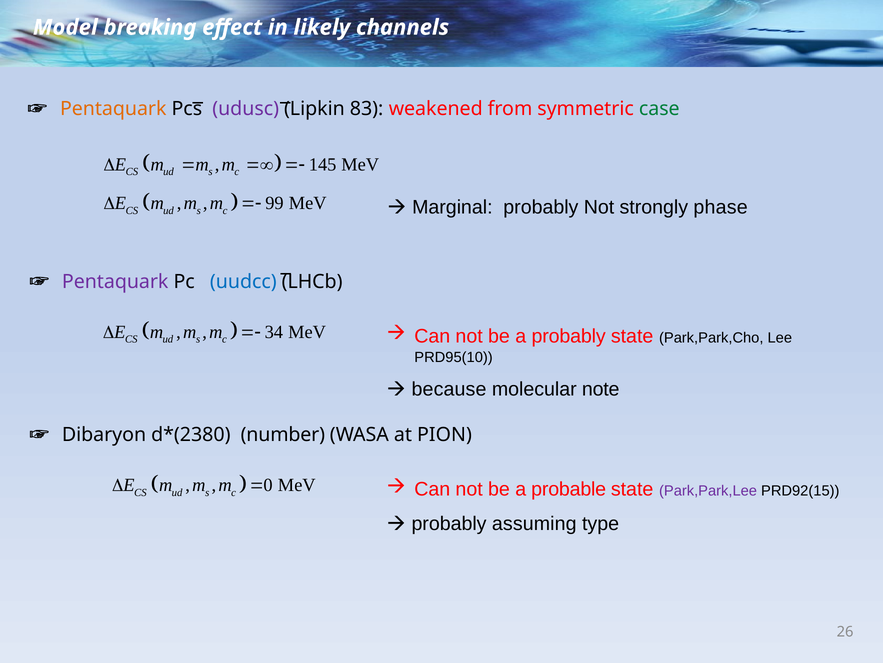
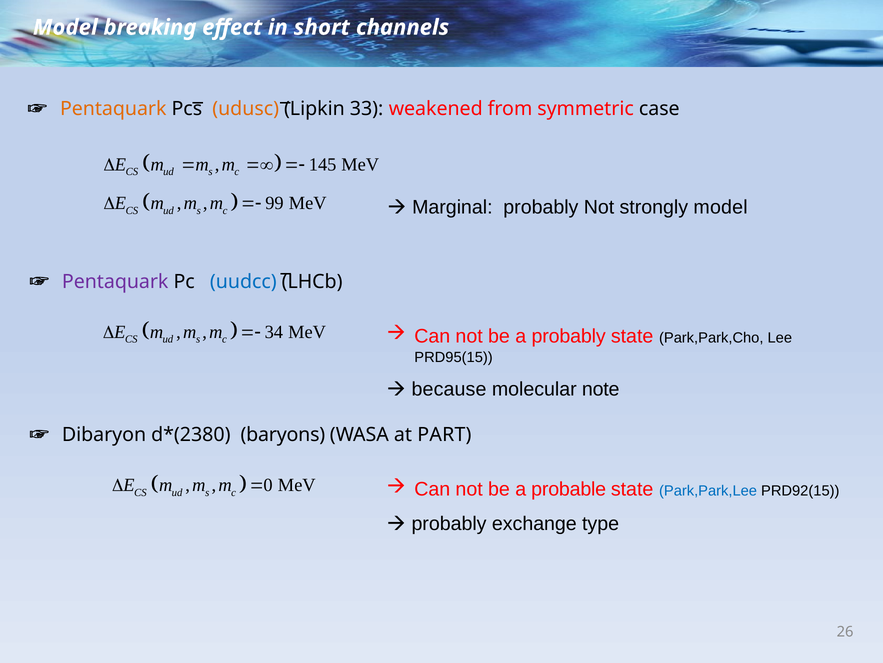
likely: likely -> short
udusc colour: purple -> orange
83: 83 -> 33
case colour: green -> black
strongly phase: phase -> model
PRD95(10: PRD95(10 -> PRD95(15
number: number -> baryons
PION: PION -> PART
Park,Park,Lee colour: purple -> blue
assuming: assuming -> exchange
